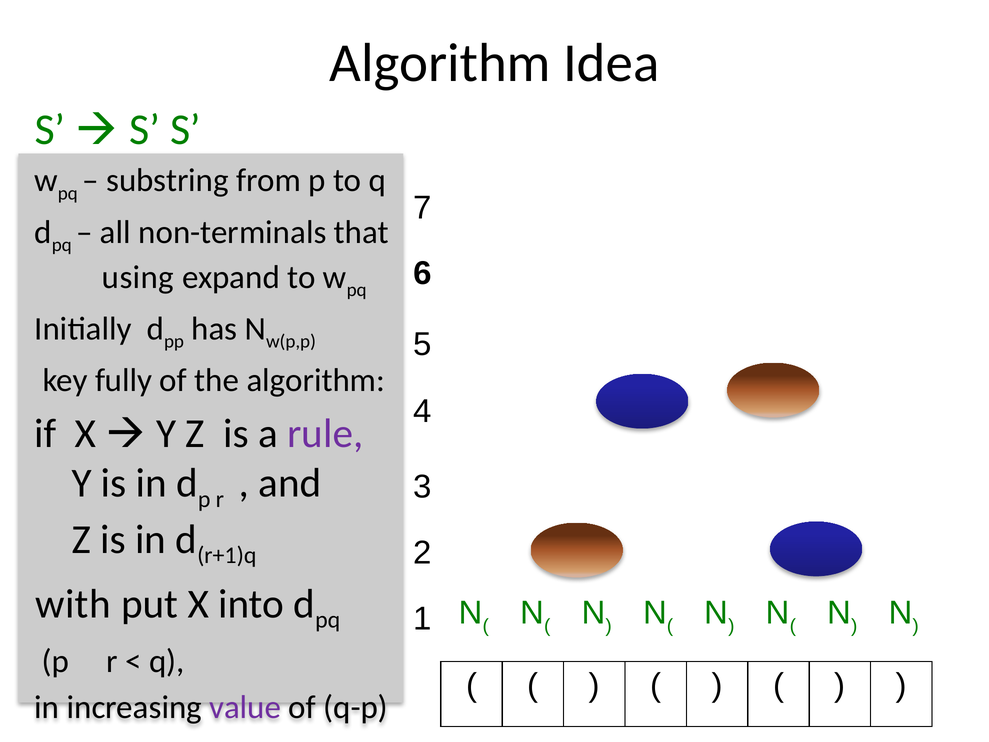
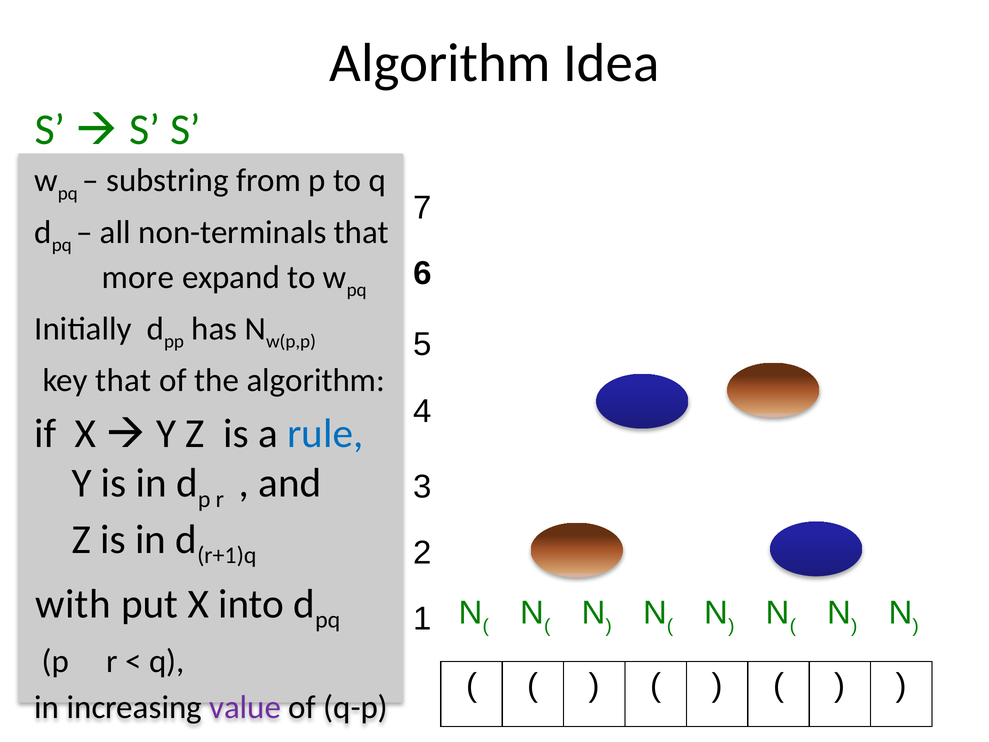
using: using -> more
key fully: fully -> that
rule colour: purple -> blue
